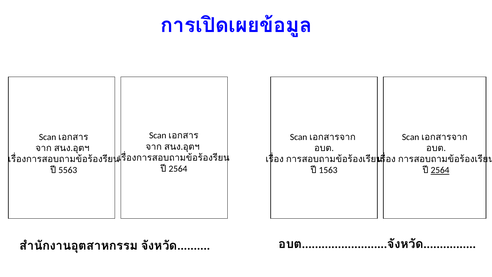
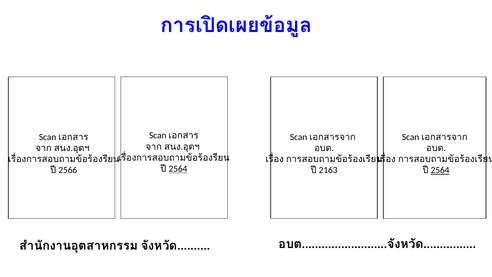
2564 at (178, 169) underline: none -> present
5563: 5563 -> 2566
1563: 1563 -> 2163
